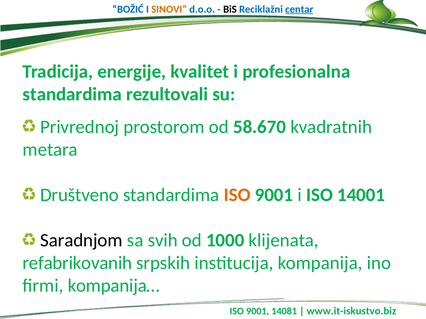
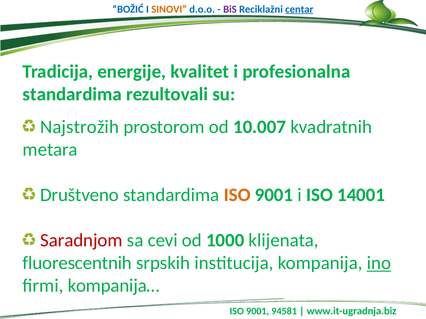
BiS colour: black -> purple
Privrednoj: Privrednoj -> Najstrožih
58.670: 58.670 -> 10.007
Saradnjom colour: black -> red
svih: svih -> cevi
refabrikovanih: refabrikovanih -> fluorescentnih
ino underline: none -> present
14081: 14081 -> 94581
www.it-iskustvo.biz: www.it-iskustvo.biz -> www.it-ugradnja.biz
